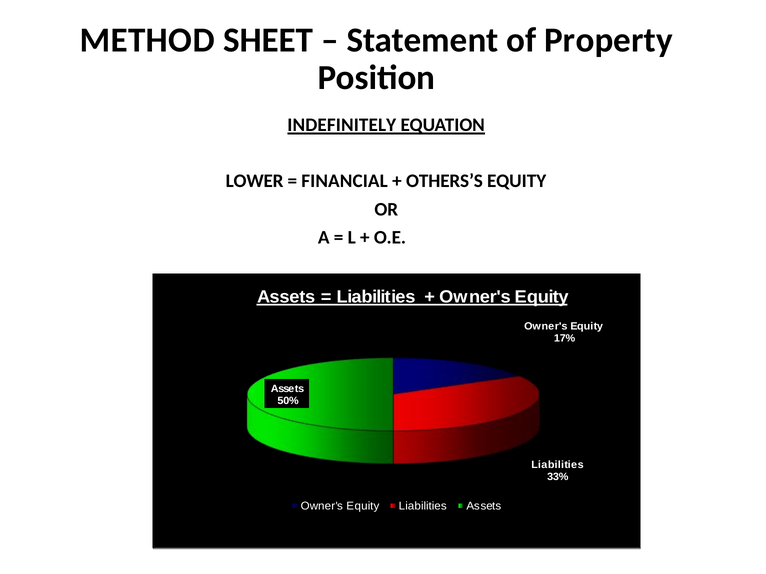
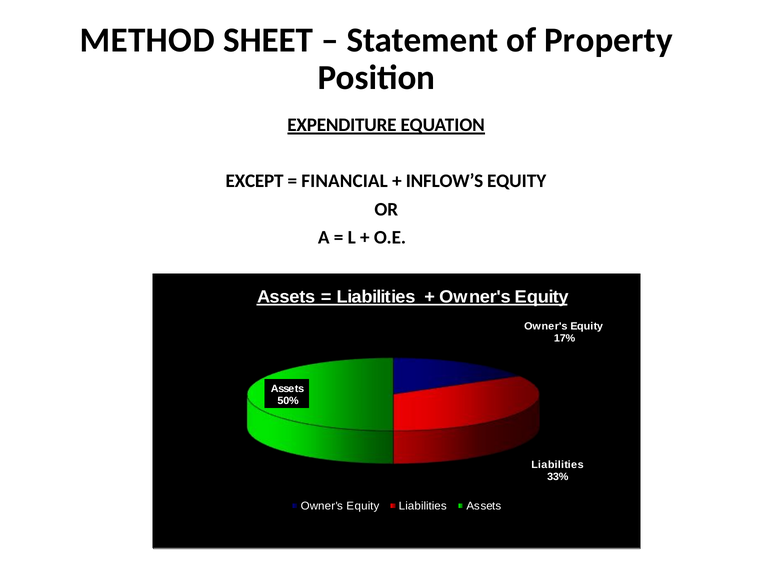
INDEFINITELY: INDEFINITELY -> EXPENDITURE
LOWER: LOWER -> EXCEPT
OTHERS’S: OTHERS’S -> INFLOW’S
